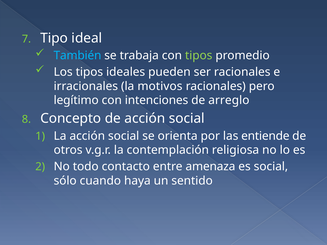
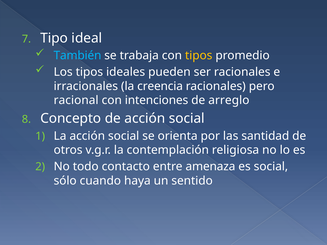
tipos at (199, 56) colour: light green -> yellow
motivos: motivos -> creencia
legítimo: legítimo -> racional
entiende: entiende -> santidad
